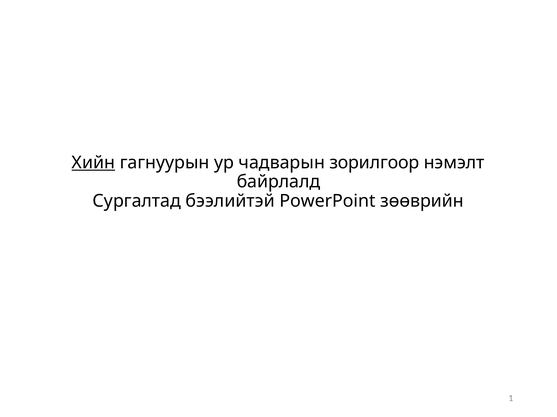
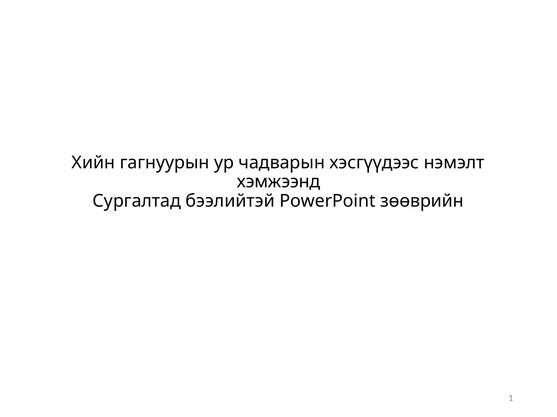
Хийн underline: present -> none
зорилгоор: зорилгоор -> хэсгүүдээс
байрлалд: байрлалд -> хэмжээнд
